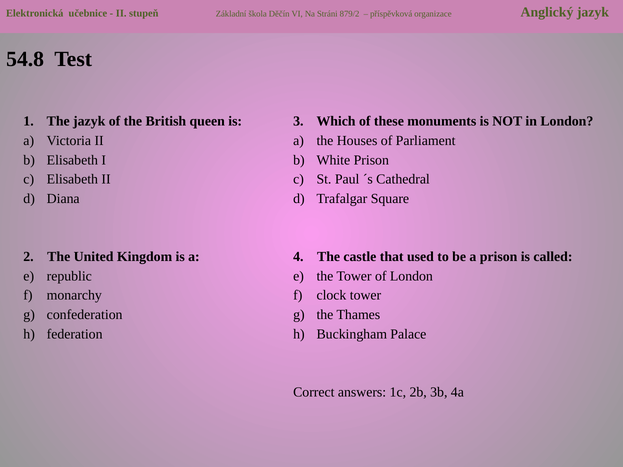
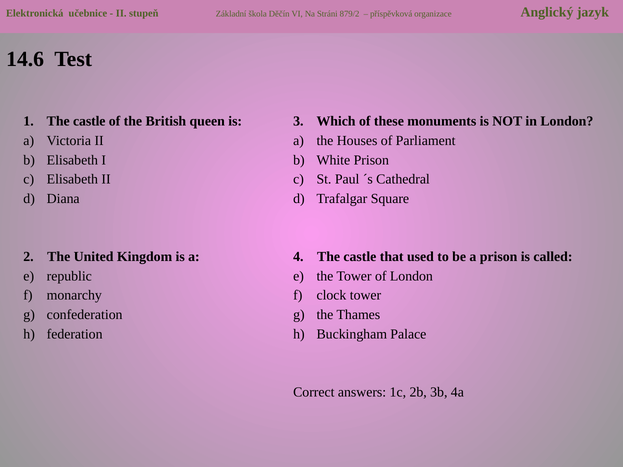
54.8: 54.8 -> 14.6
jazyk at (89, 121): jazyk -> castle
